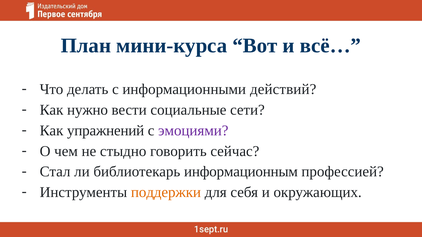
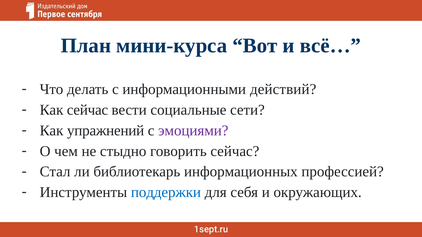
Как нужно: нужно -> сейчас
информационным: информационным -> информационных
поддержки colour: orange -> blue
